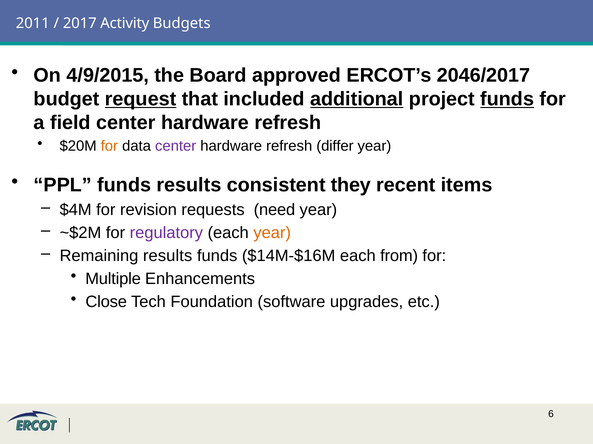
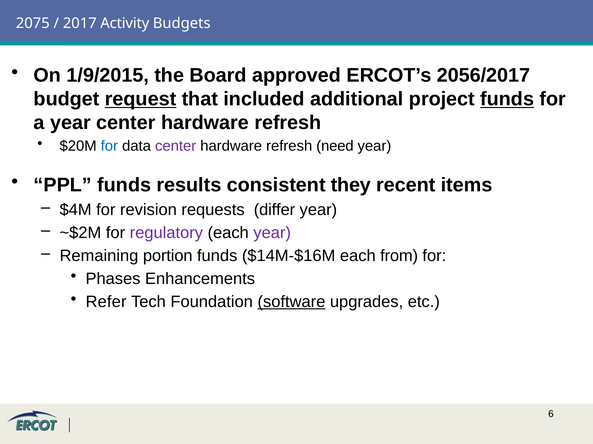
2011: 2011 -> 2075
4/9/2015: 4/9/2015 -> 1/9/2015
2046/2017: 2046/2017 -> 2056/2017
additional underline: present -> none
a field: field -> year
for at (109, 146) colour: orange -> blue
differ: differ -> need
need: need -> differ
year at (272, 233) colour: orange -> purple
Remaining results: results -> portion
Multiple: Multiple -> Phases
Close: Close -> Refer
software underline: none -> present
